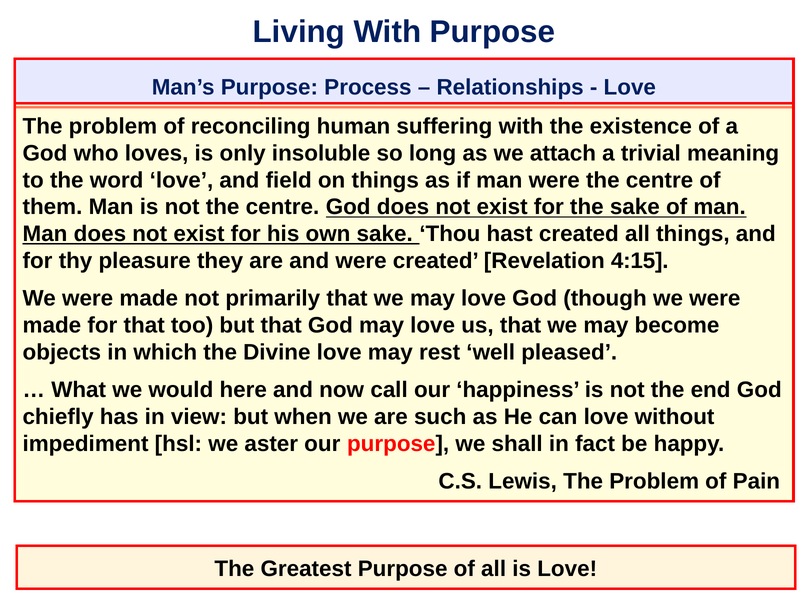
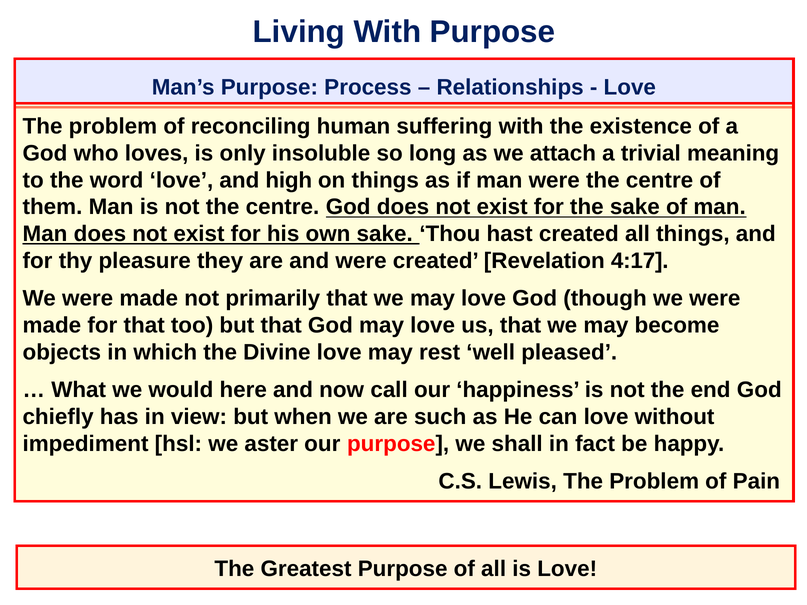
field: field -> high
4:15: 4:15 -> 4:17
